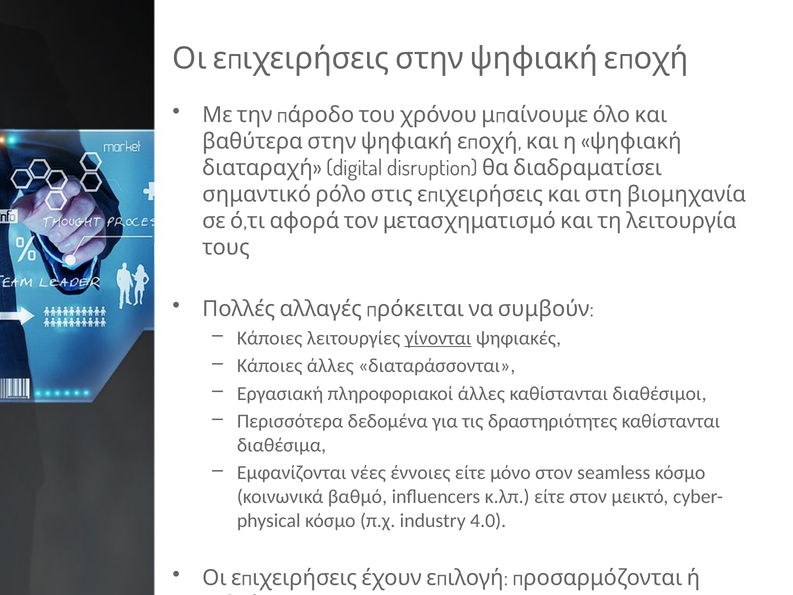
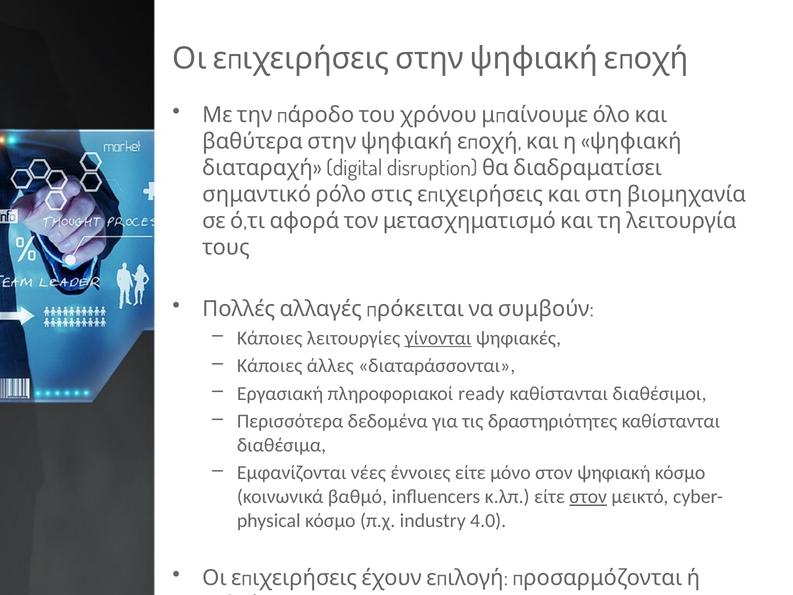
πληροφοριακοί άλλες: άλλες -> ready
στον seamless: seamless -> ψηφιακή
στον at (588, 497) underline: none -> present
